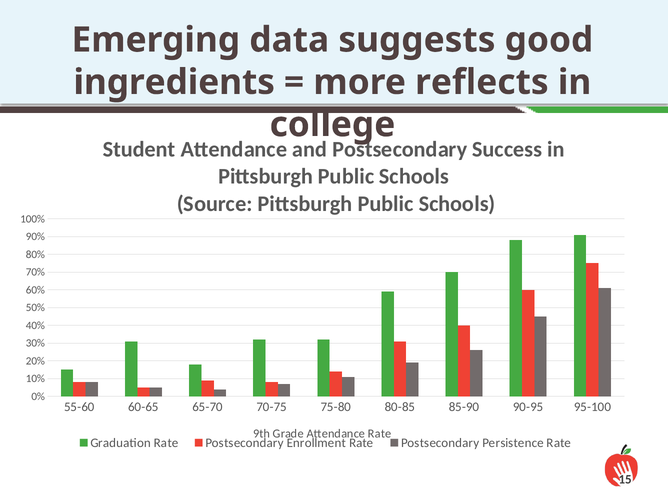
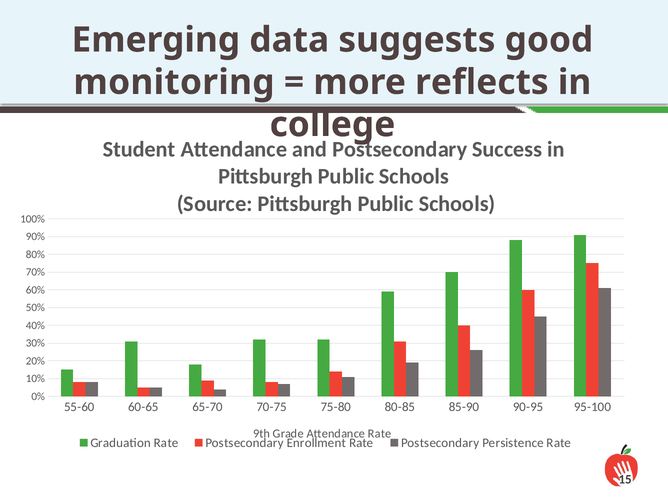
ingredients: ingredients -> monitoring
